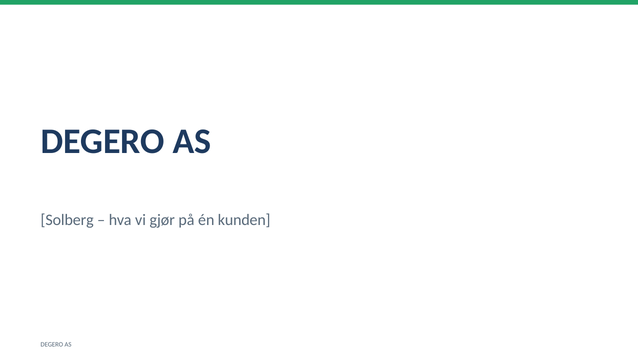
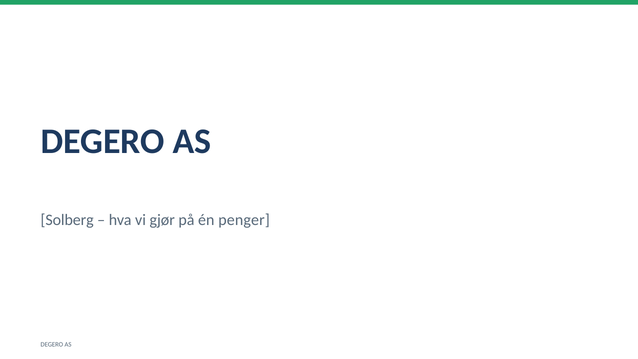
kunden: kunden -> penger
